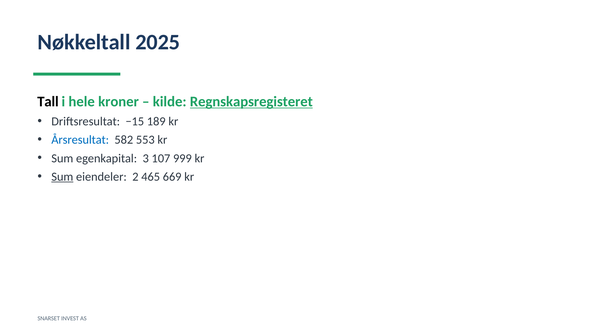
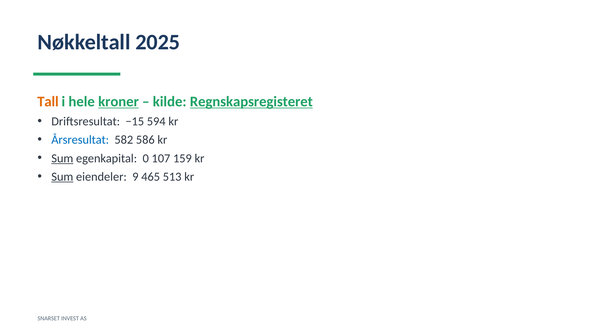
Tall colour: black -> orange
kroner underline: none -> present
189: 189 -> 594
553: 553 -> 586
Sum at (62, 158) underline: none -> present
3: 3 -> 0
999: 999 -> 159
2: 2 -> 9
669: 669 -> 513
